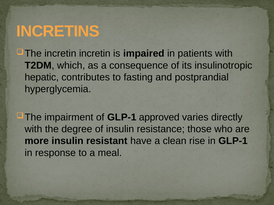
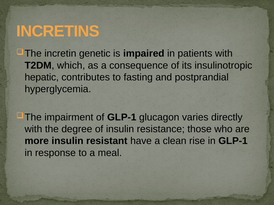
incretin incretin: incretin -> genetic
approved: approved -> glucagon
